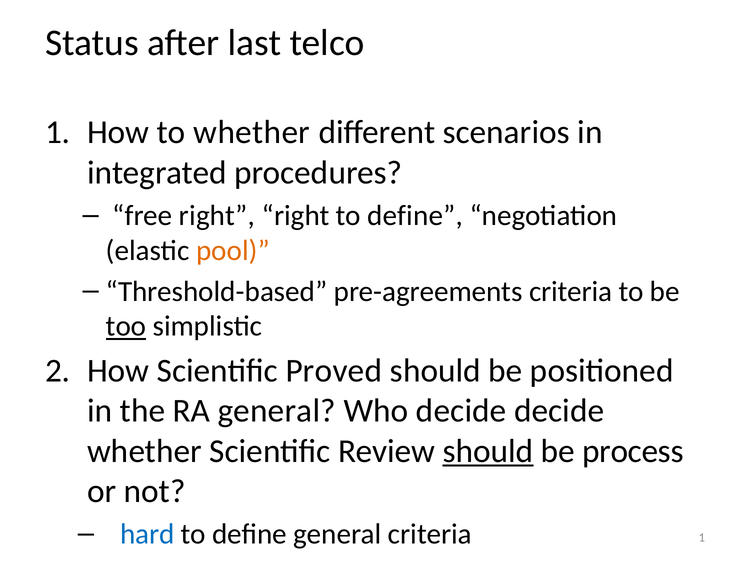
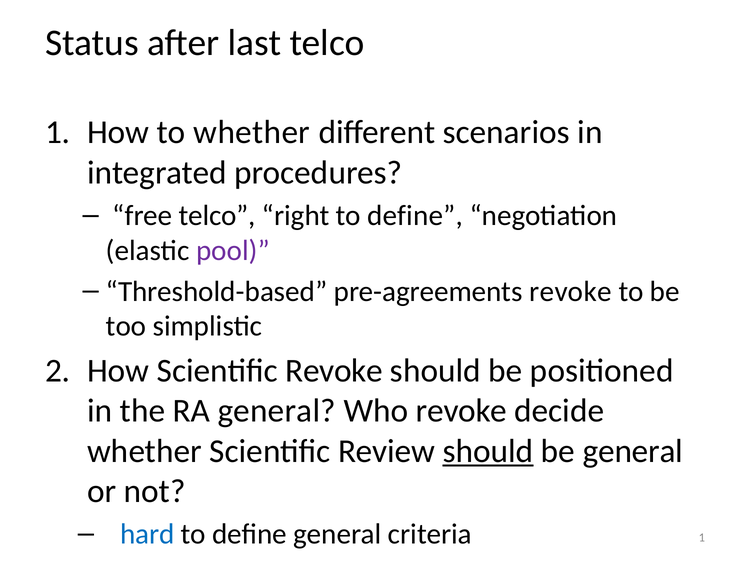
free right: right -> telco
pool colour: orange -> purple
pre-agreements criteria: criteria -> revoke
too underline: present -> none
Scientific Proved: Proved -> Revoke
Who decide: decide -> revoke
be process: process -> general
